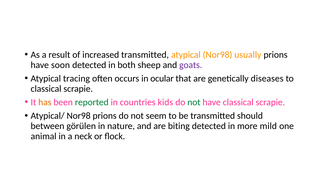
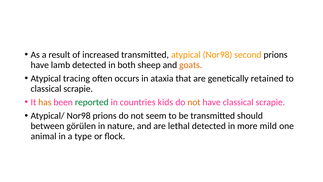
usually: usually -> second
soon: soon -> lamb
goats colour: purple -> orange
ocular: ocular -> ataxia
diseases: diseases -> retained
not at (194, 102) colour: green -> orange
biting: biting -> lethal
neck: neck -> type
